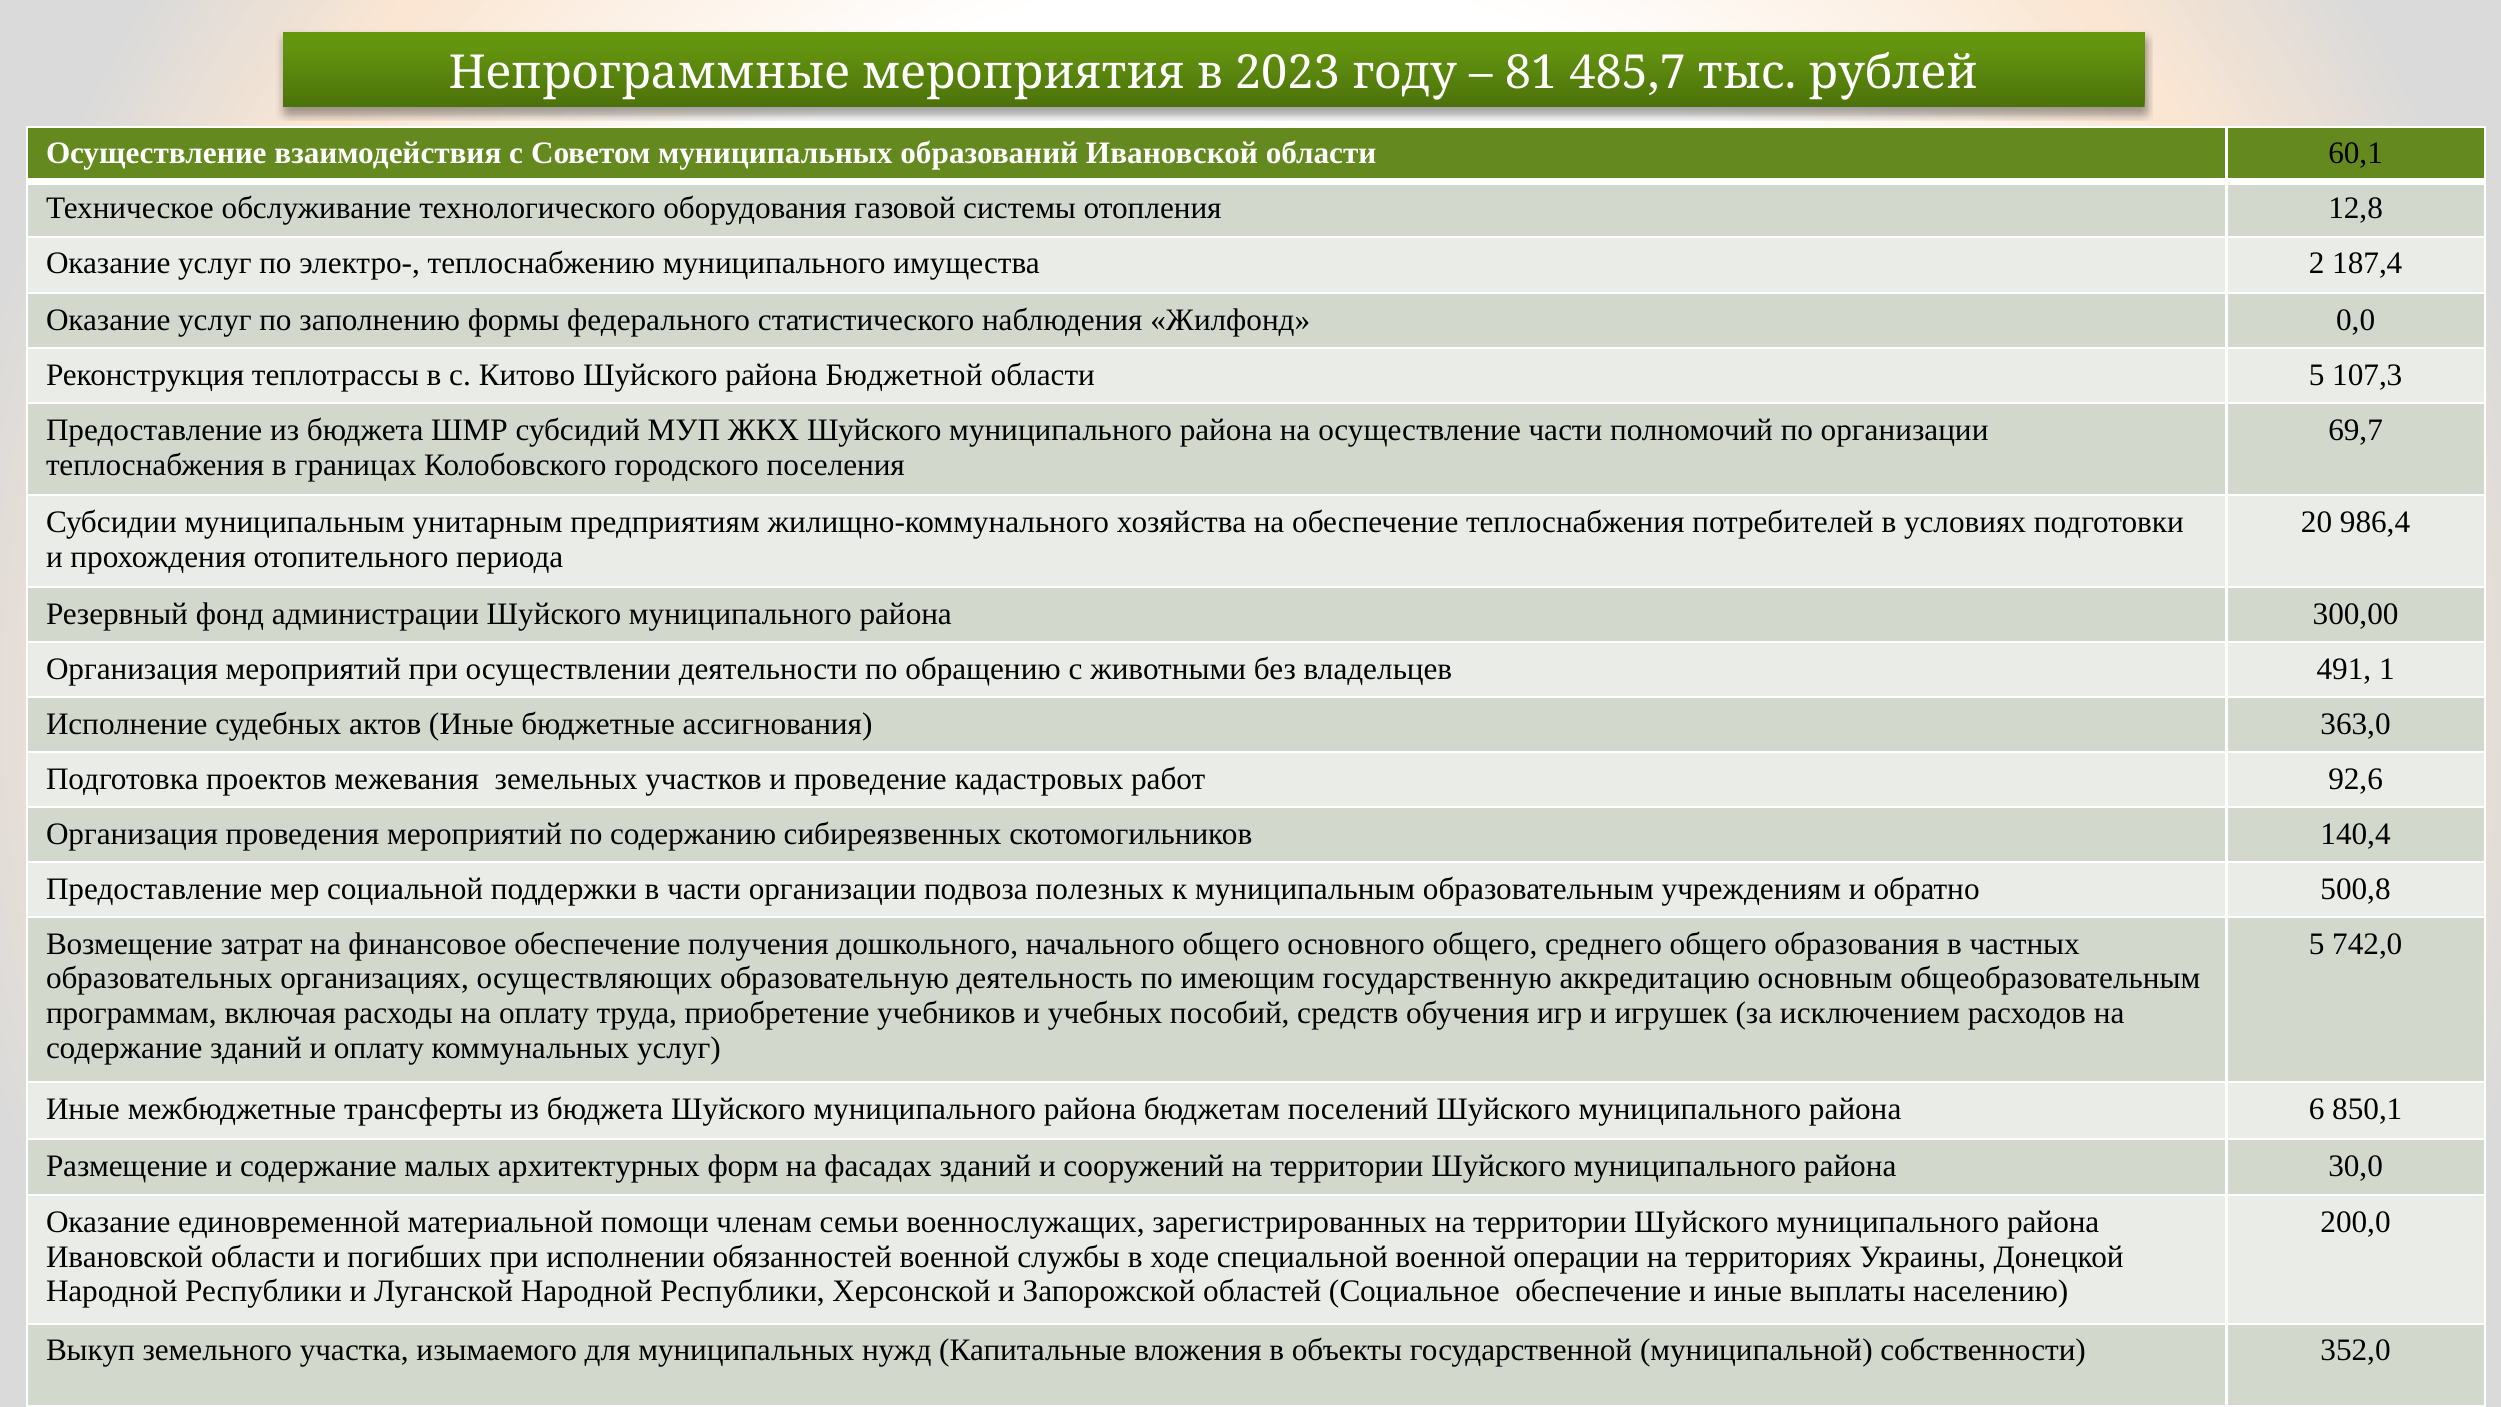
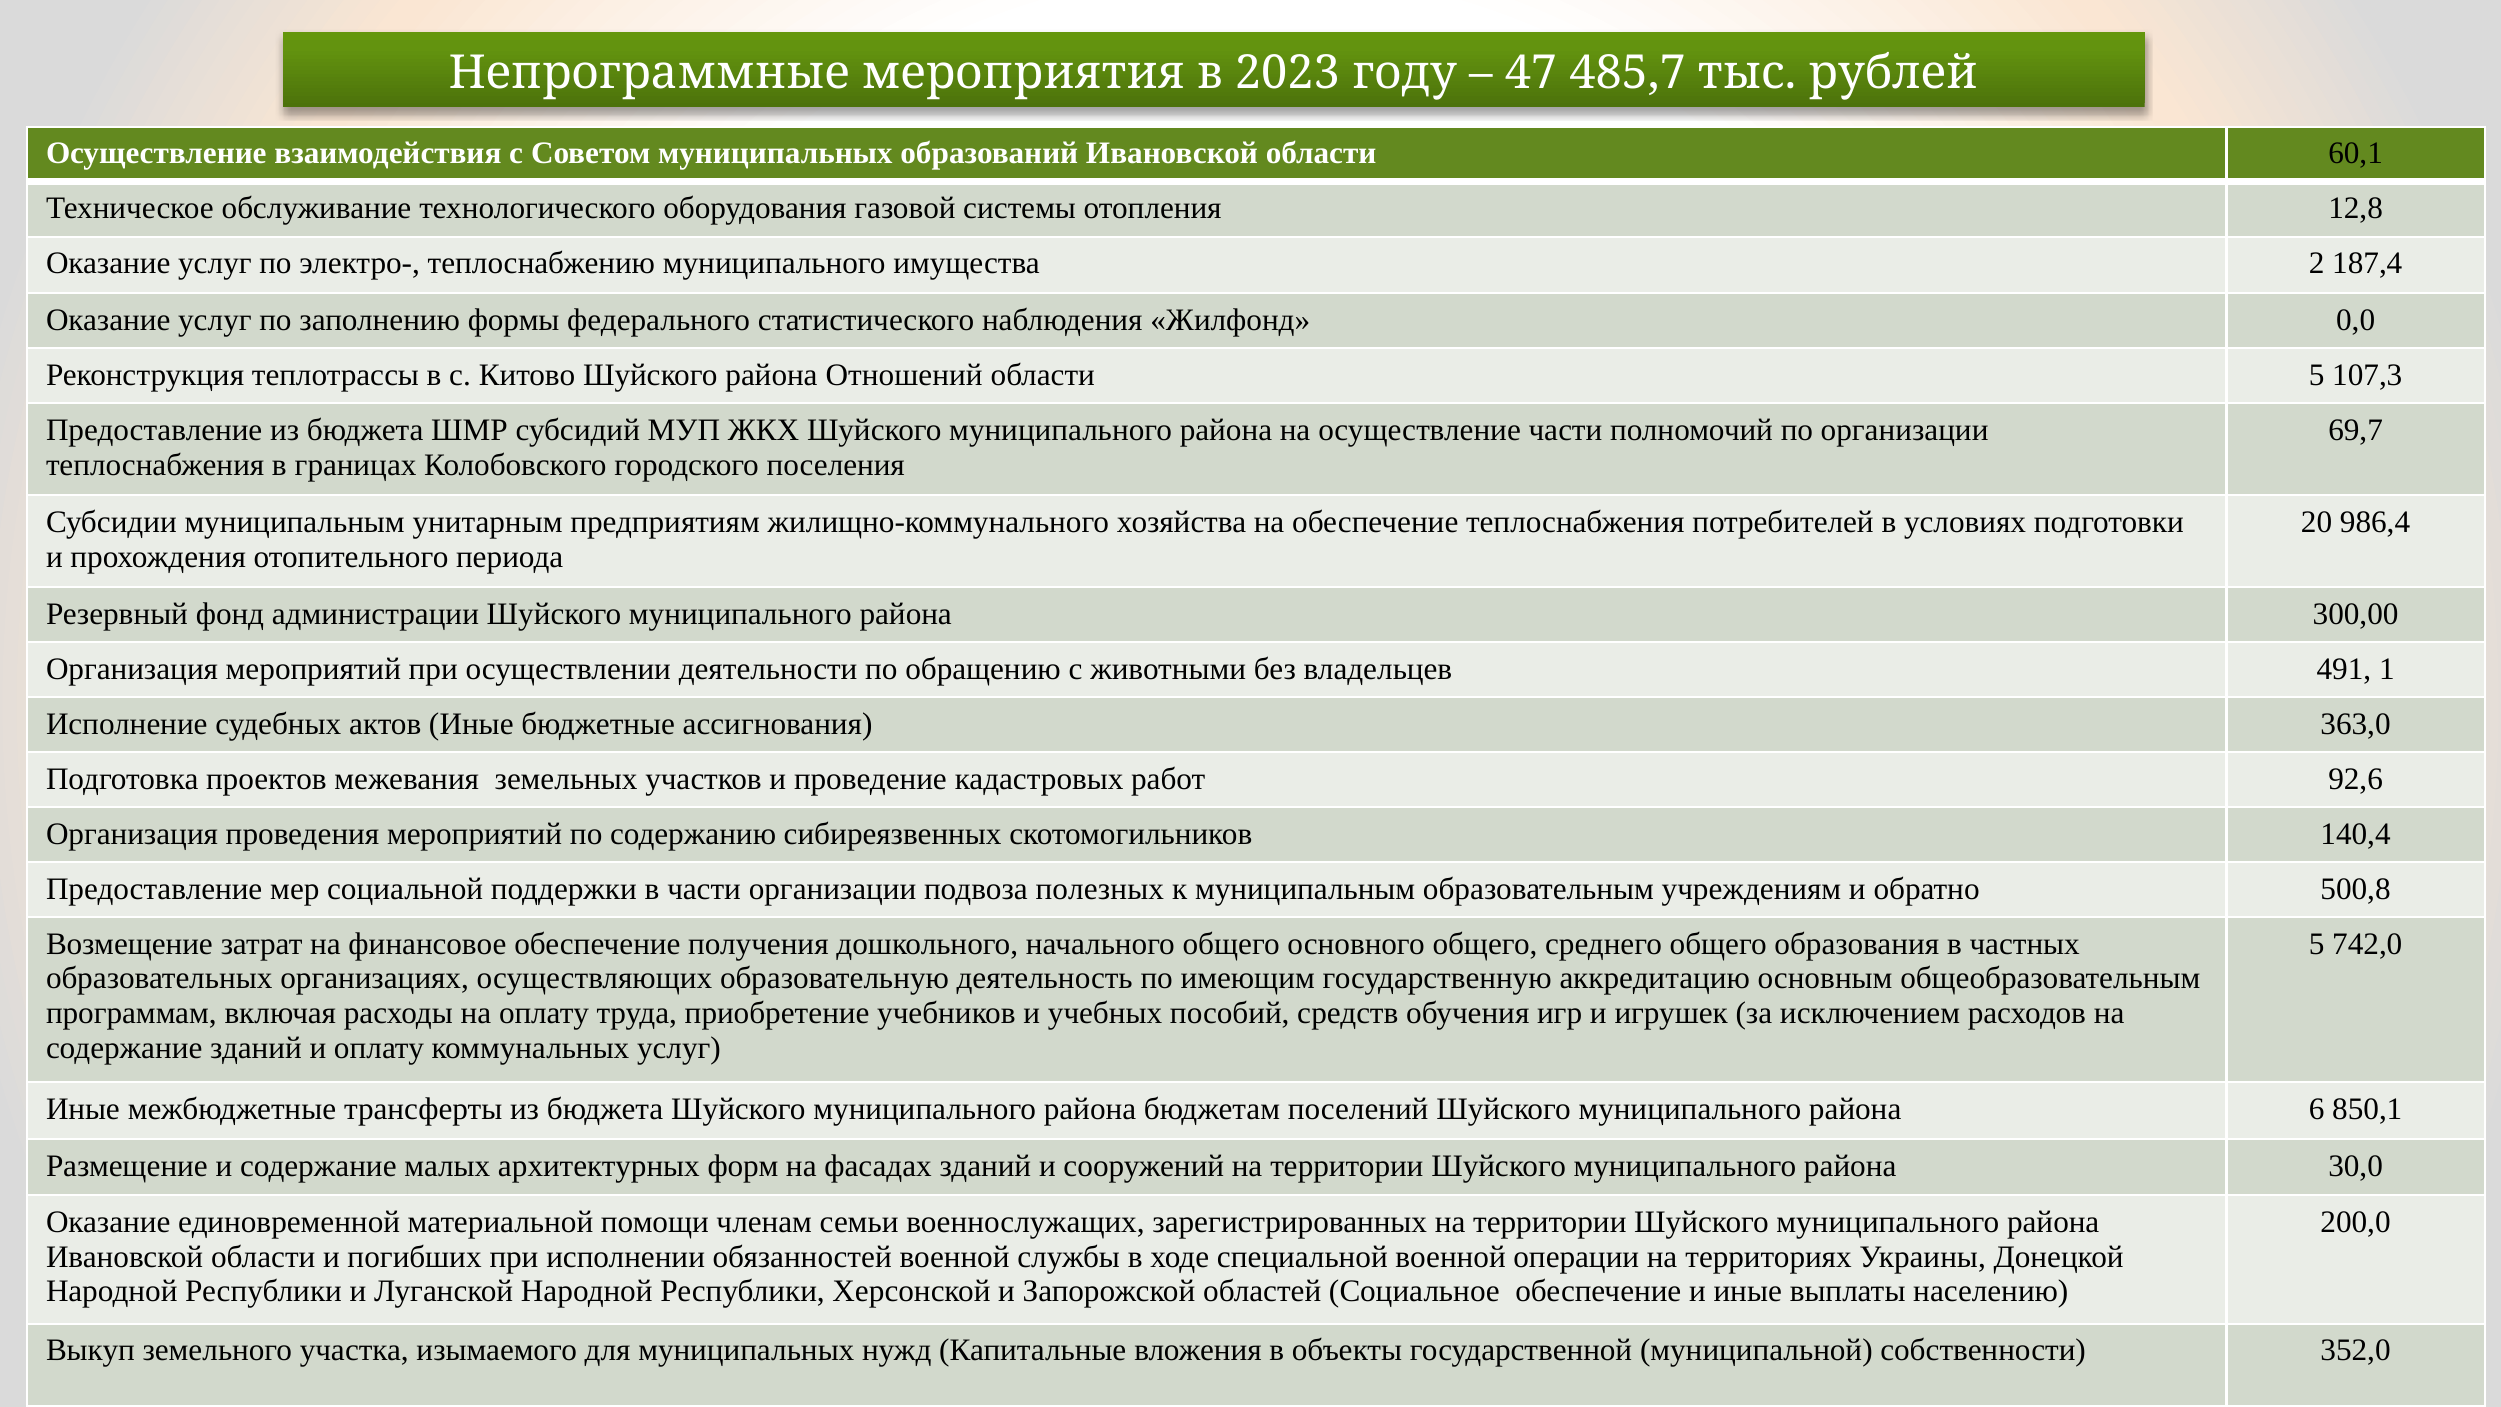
81: 81 -> 47
Бюджетной: Бюджетной -> Отношений
